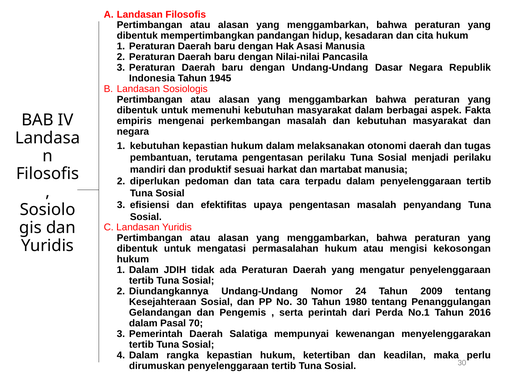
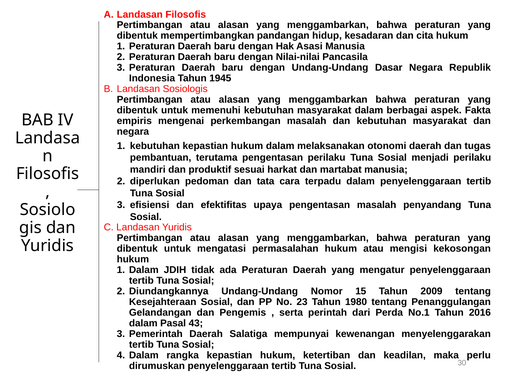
24: 24 -> 15
No 30: 30 -> 23
70: 70 -> 43
